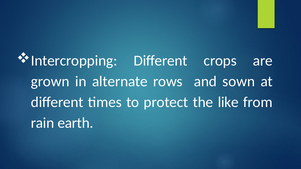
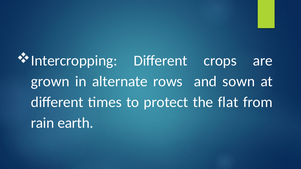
like: like -> flat
